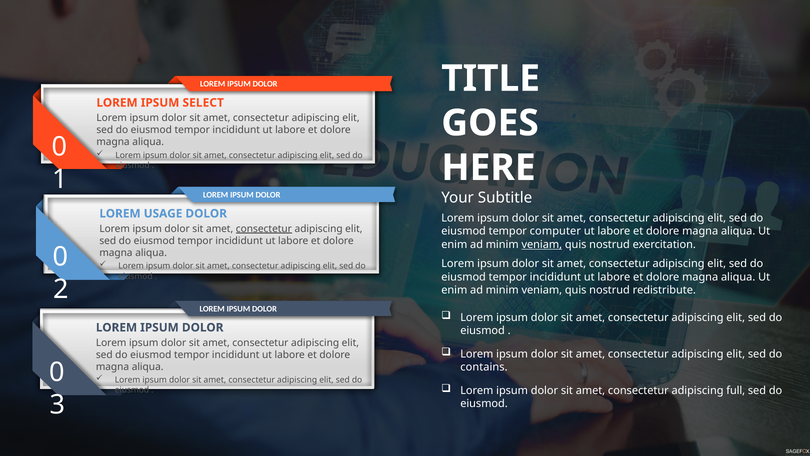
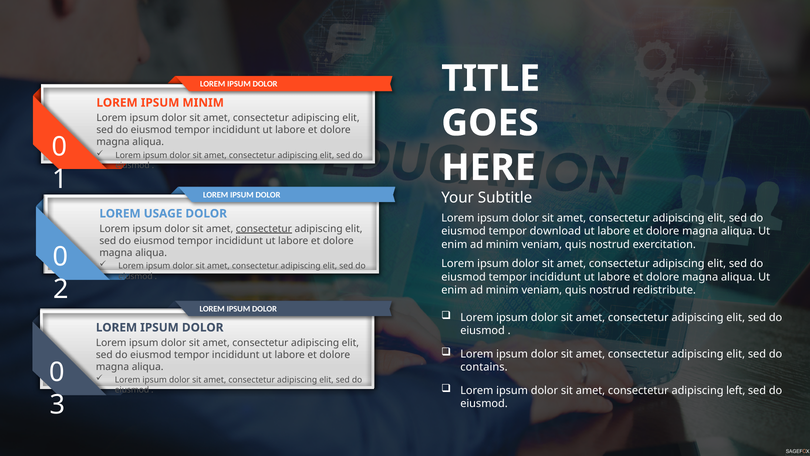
IPSUM SELECT: SELECT -> MINIM
computer: computer -> download
veniam at (542, 244) underline: present -> none
full: full -> left
